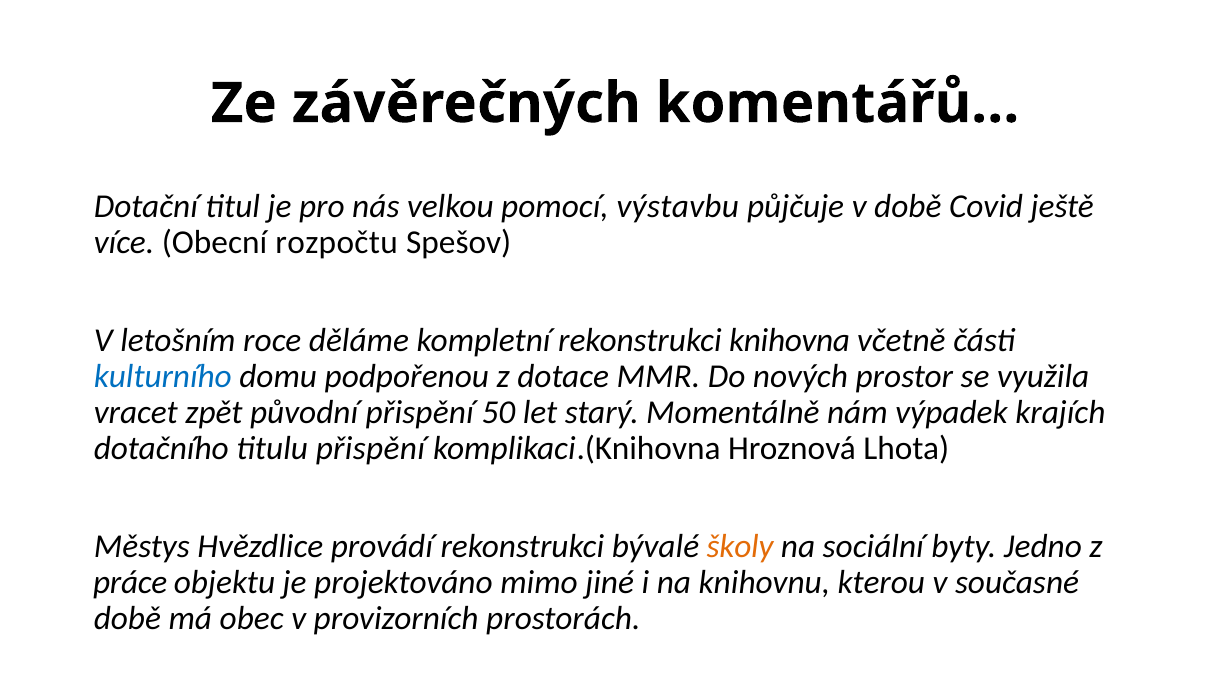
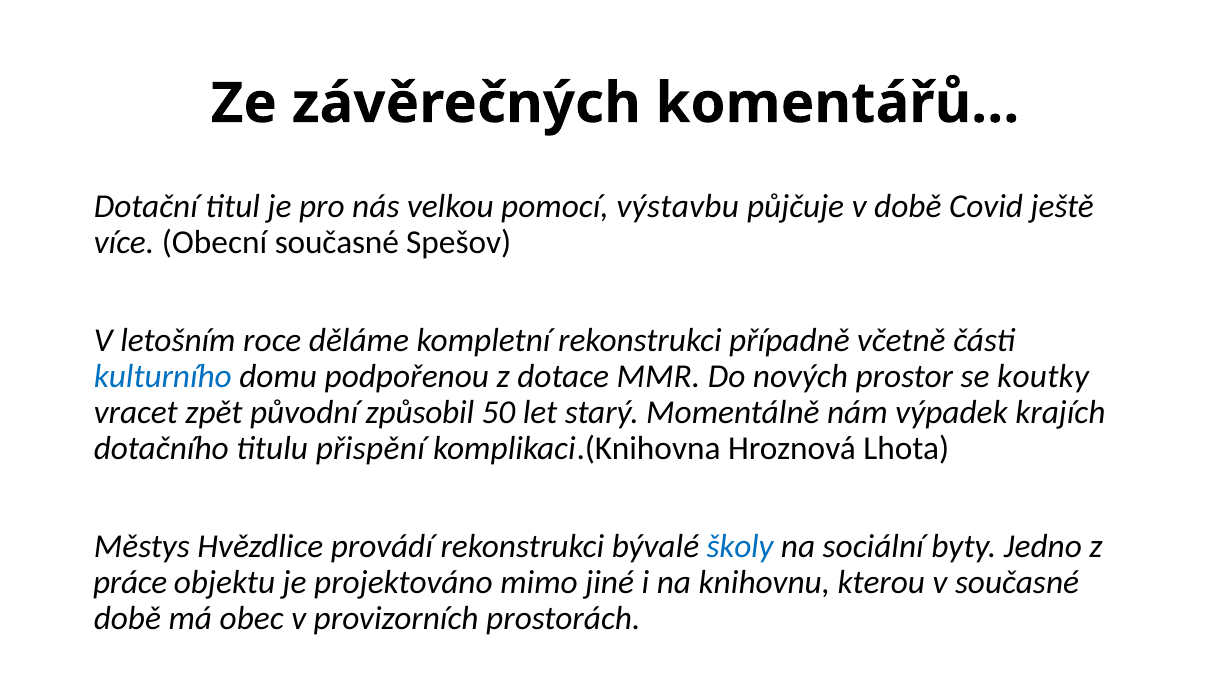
Obecní rozpočtu: rozpočtu -> současné
knihovna: knihovna -> případně
využila: využila -> koutky
původní přispění: přispění -> způsobil
školy colour: orange -> blue
